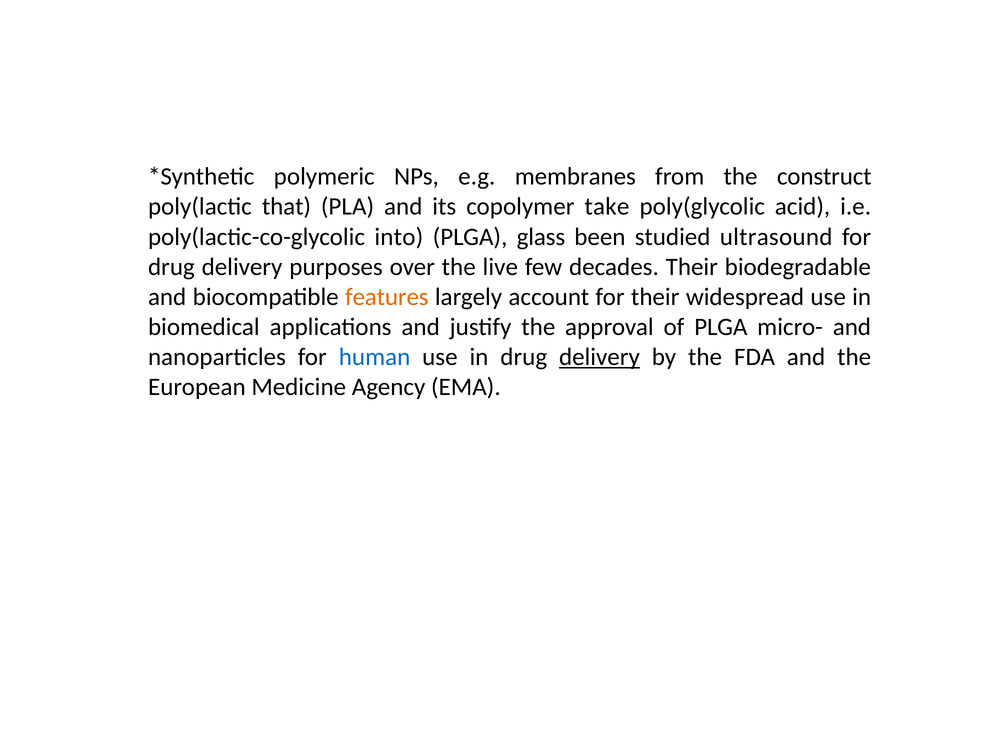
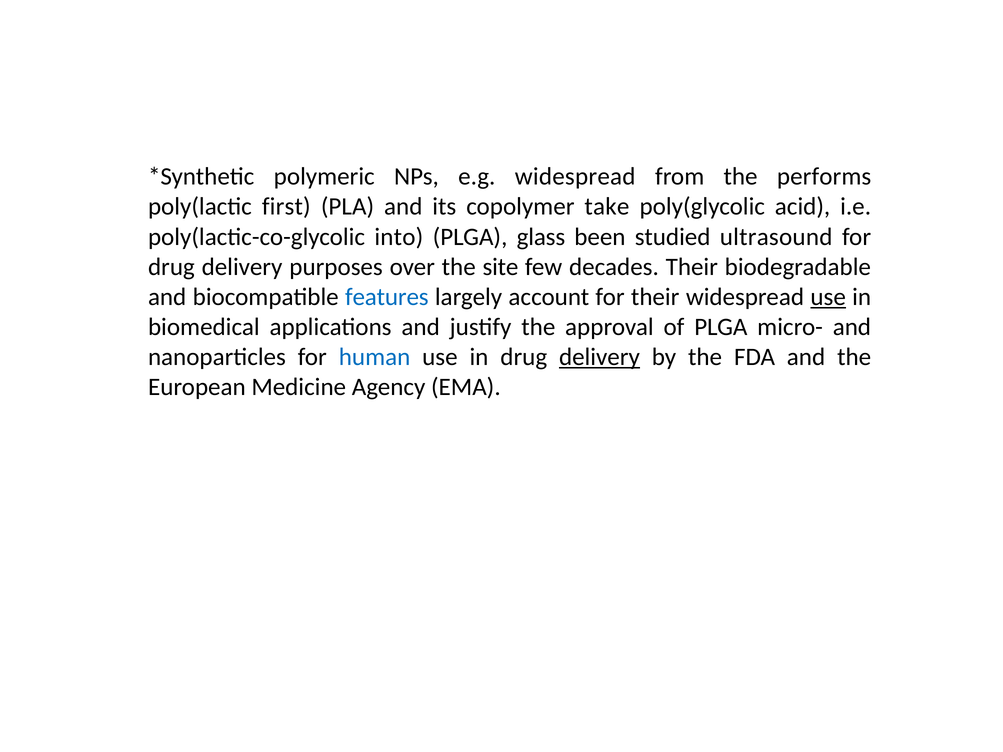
e.g membranes: membranes -> widespread
construct: construct -> performs
that: that -> first
live: live -> site
features colour: orange -> blue
use at (828, 297) underline: none -> present
